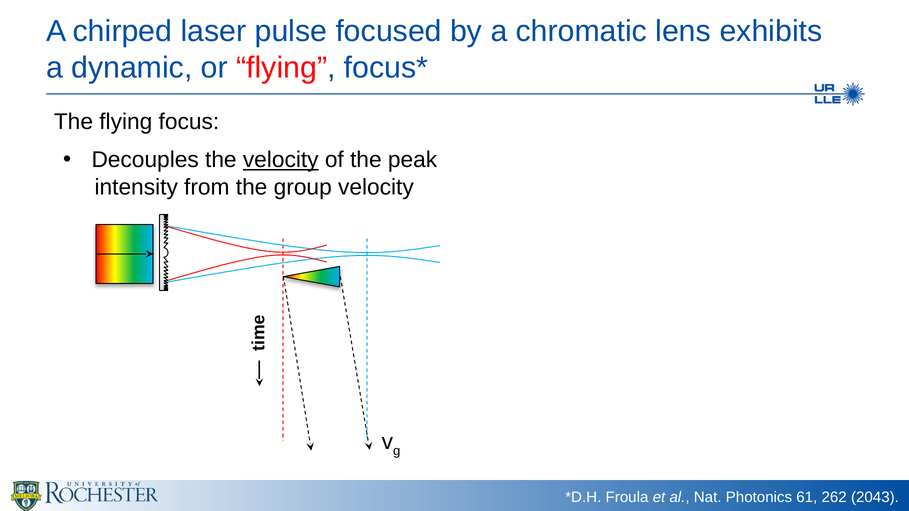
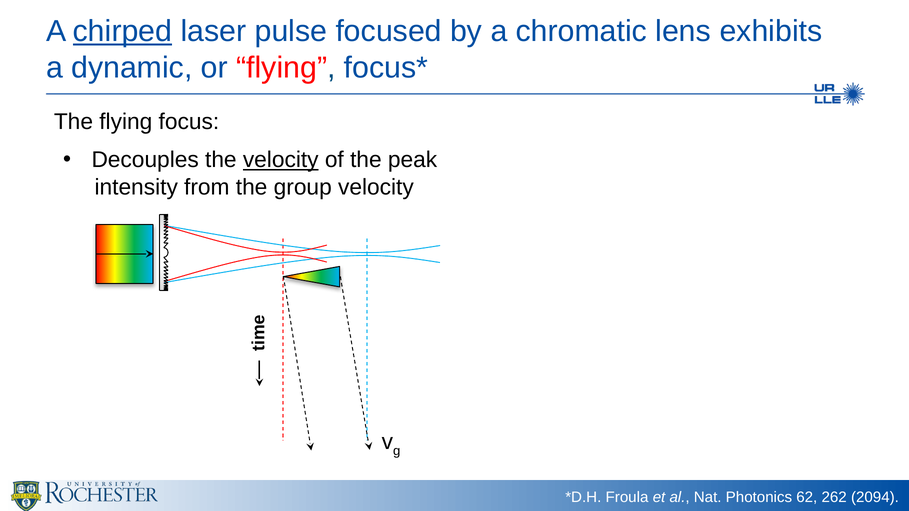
chirped underline: none -> present
61: 61 -> 62
2043: 2043 -> 2094
